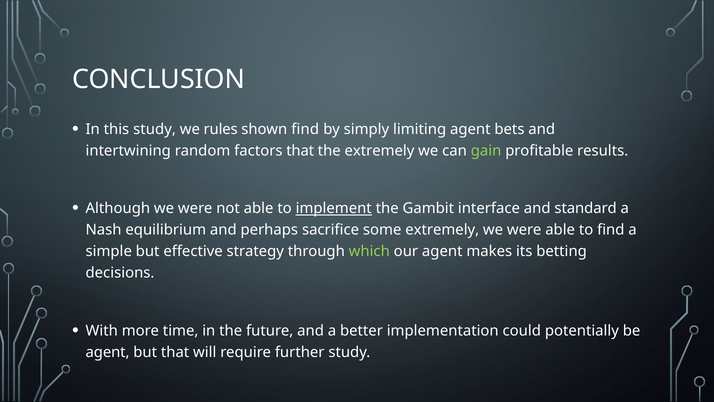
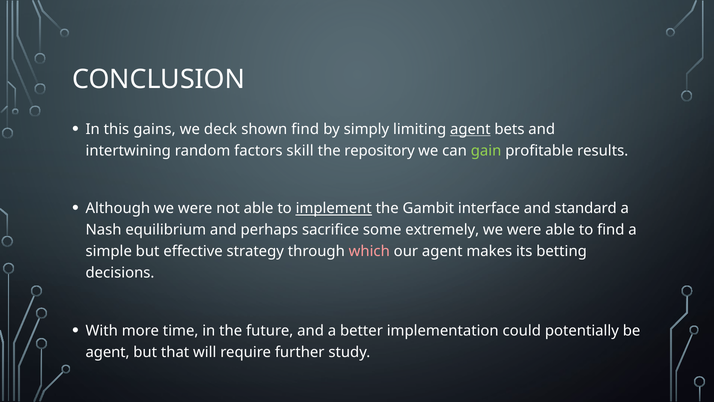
this study: study -> gains
rules: rules -> deck
agent at (470, 129) underline: none -> present
factors that: that -> skill
the extremely: extremely -> repository
which colour: light green -> pink
